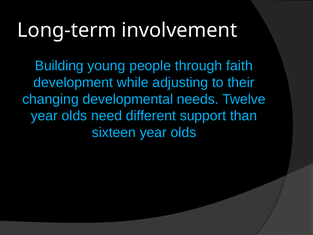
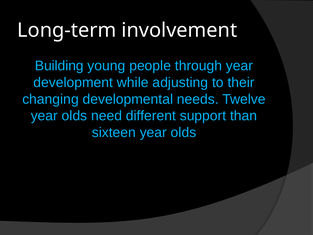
through faith: faith -> year
